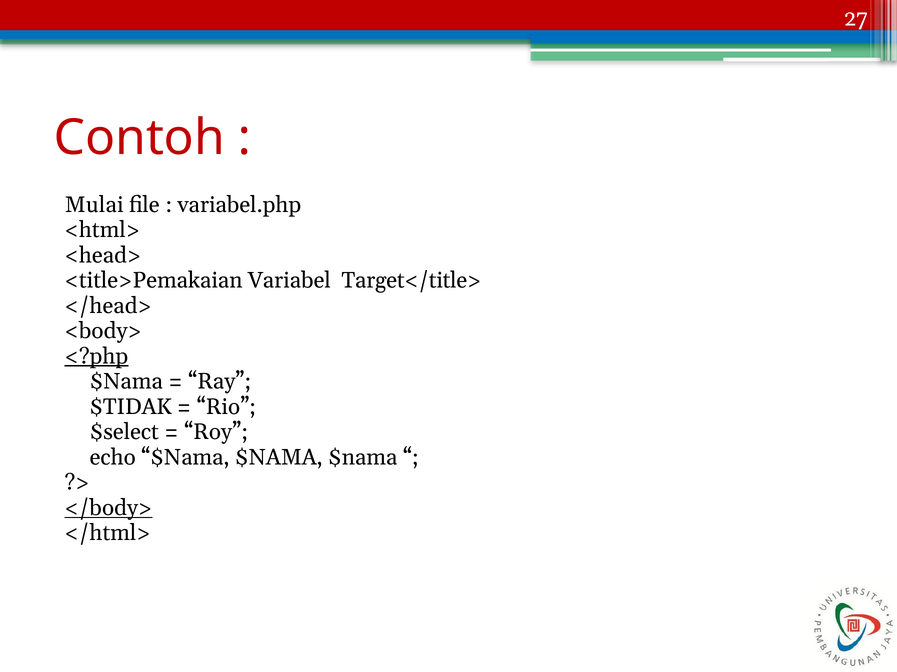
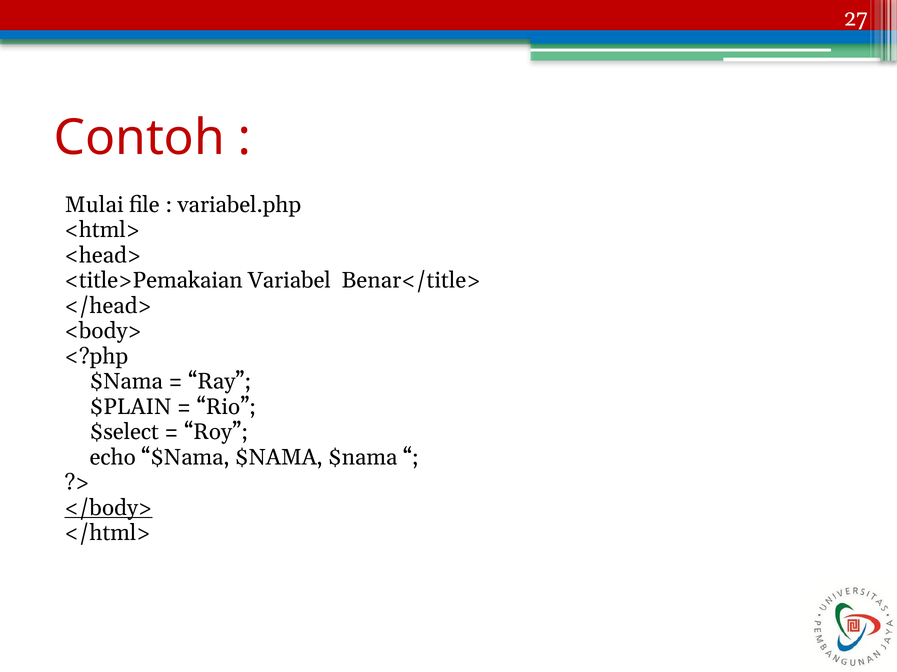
Target</title>: Target</title> -> Benar</title>
<?php underline: present -> none
$TIDAK: $TIDAK -> $PLAIN
